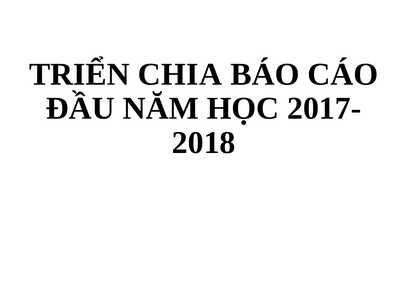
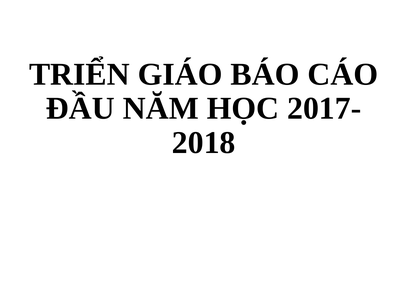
CHIA: CHIA -> GIÁO
